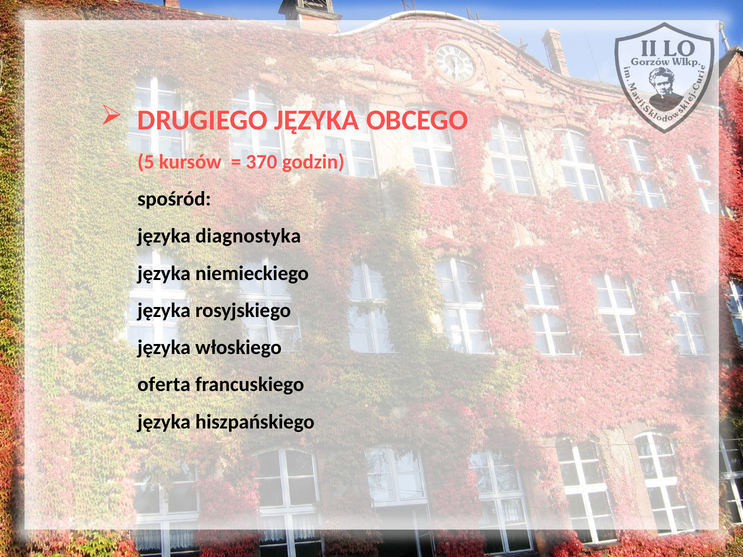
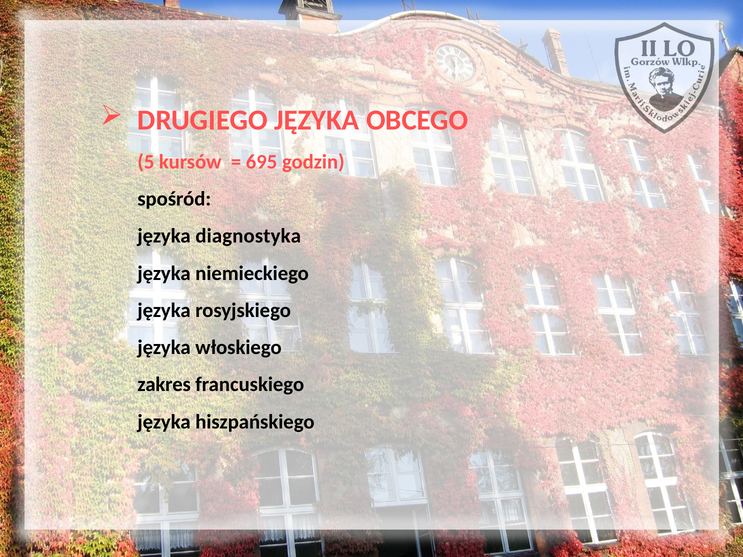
370: 370 -> 695
oferta: oferta -> zakres
